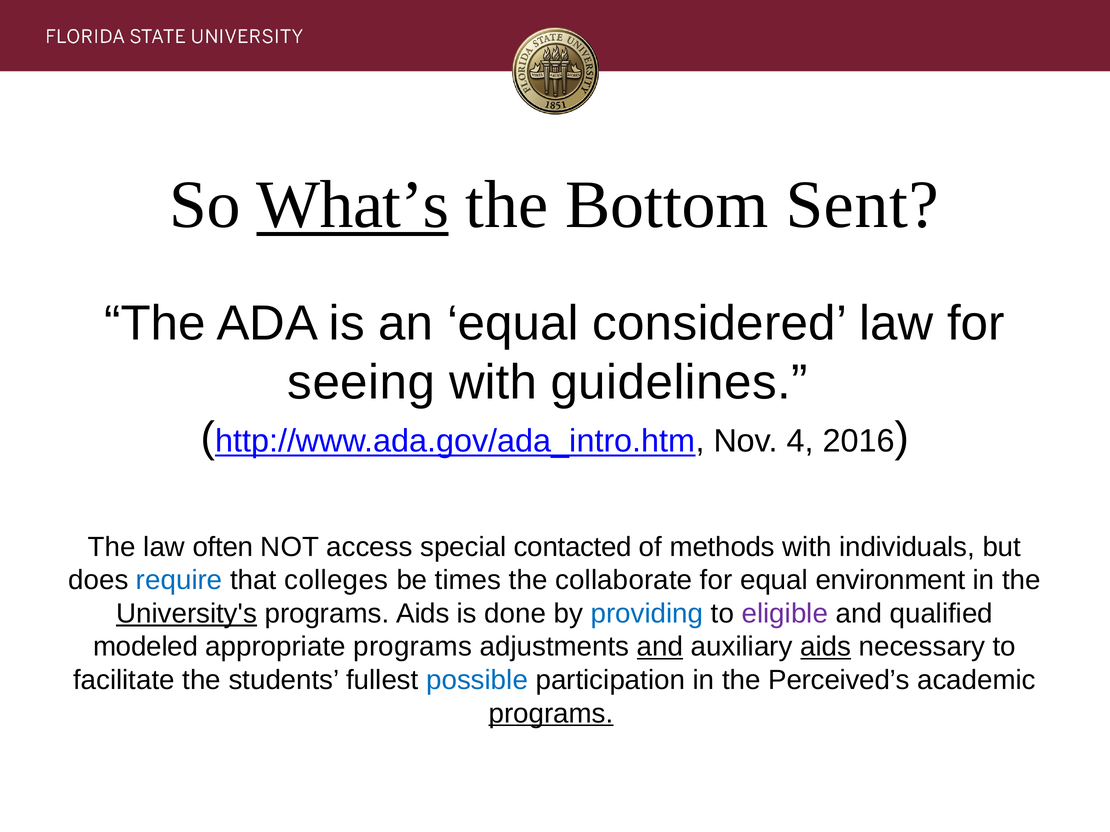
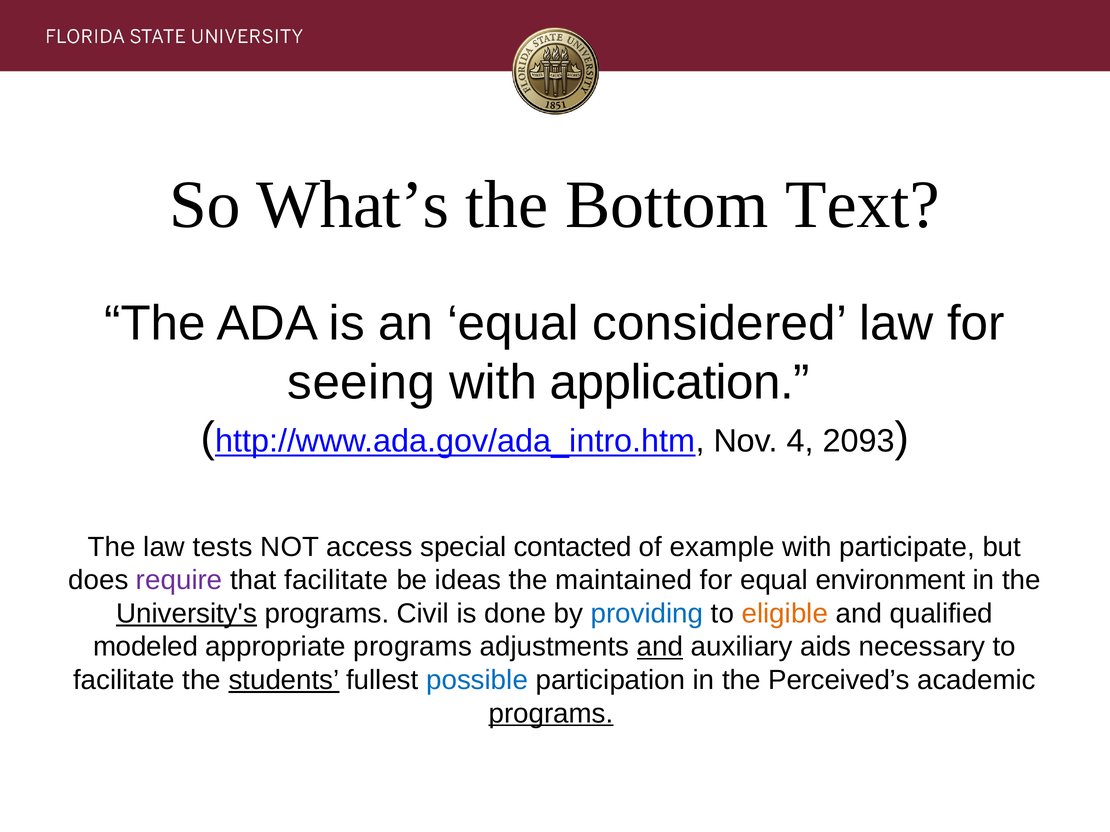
What’s underline: present -> none
Sent: Sent -> Text
guidelines: guidelines -> application
2016: 2016 -> 2093
often: often -> tests
methods: methods -> example
individuals: individuals -> participate
require colour: blue -> purple
that colleges: colleges -> facilitate
times: times -> ideas
collaborate: collaborate -> maintained
programs Aids: Aids -> Civil
eligible colour: purple -> orange
aids at (826, 647) underline: present -> none
students underline: none -> present
